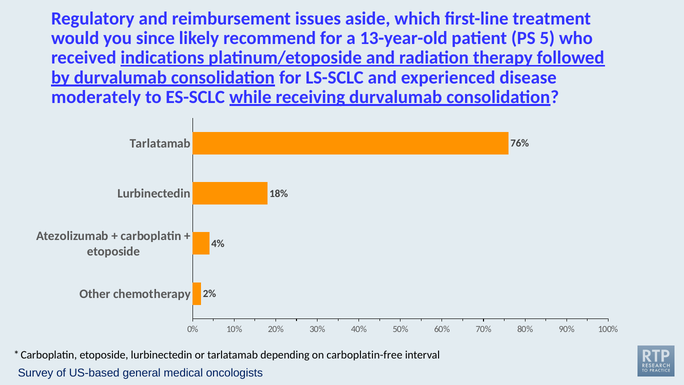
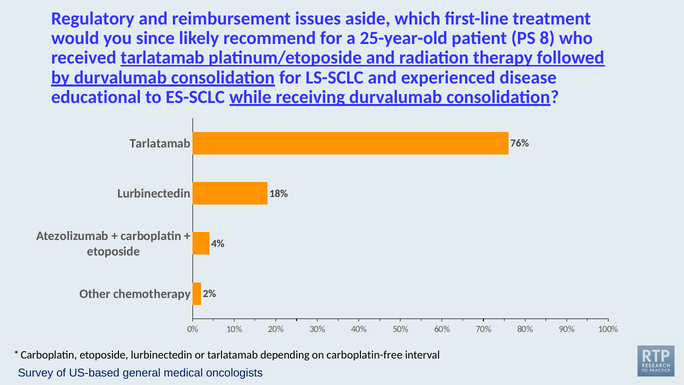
13-year-old: 13-year-old -> 25-year-old
5: 5 -> 8
received indications: indications -> tarlatamab
moderately: moderately -> educational
